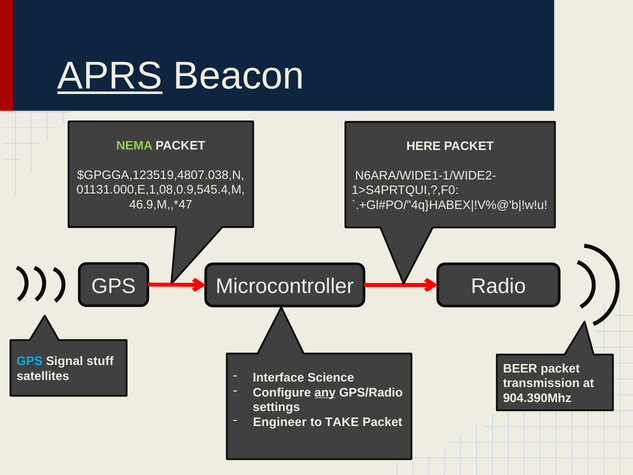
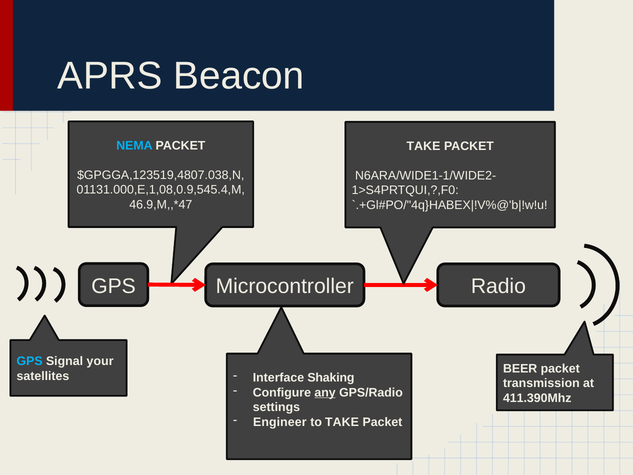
APRS underline: present -> none
NEMA colour: light green -> light blue
HERE at (424, 146): HERE -> TAKE
stuff: stuff -> your
Science: Science -> Shaking
904.390Mhz: 904.390Mhz -> 411.390Mhz
